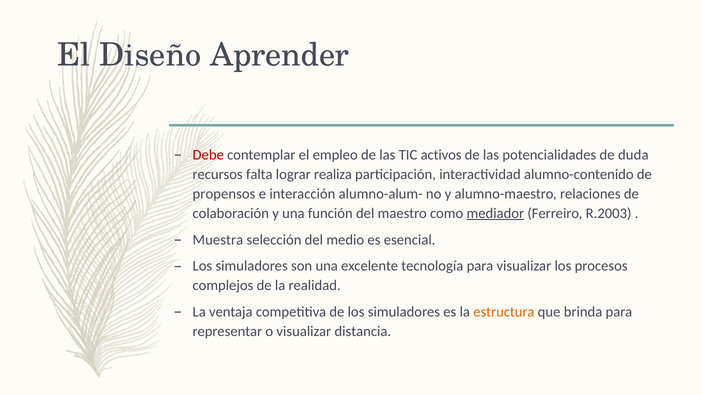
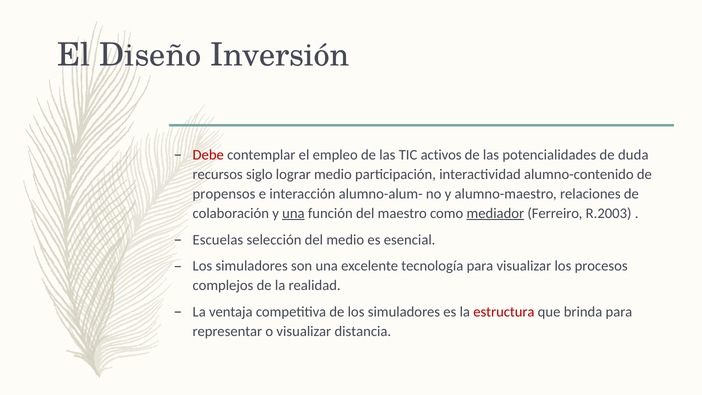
Aprender: Aprender -> Inversión
falta: falta -> siglo
lograr realiza: realiza -> medio
una at (293, 213) underline: none -> present
Muestra: Muestra -> Escuelas
estructura colour: orange -> red
